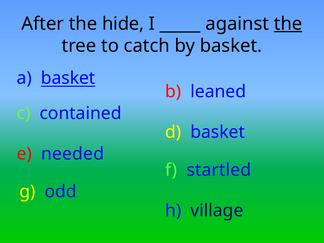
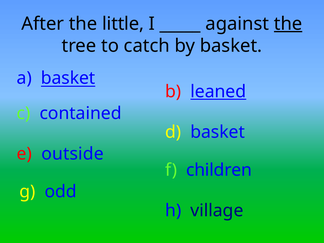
hide: hide -> little
leaned underline: none -> present
needed: needed -> outside
startled: startled -> children
